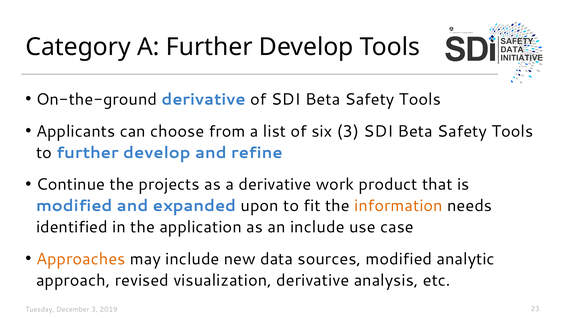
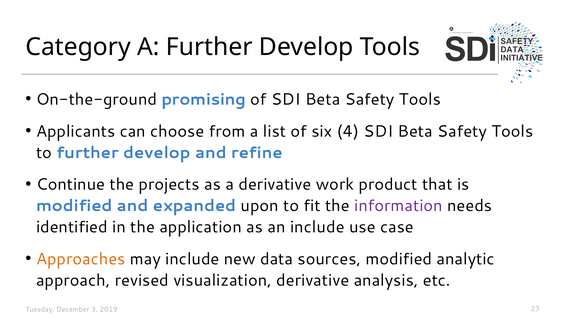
On-the-ground derivative: derivative -> promising
six 3: 3 -> 4
information colour: orange -> purple
